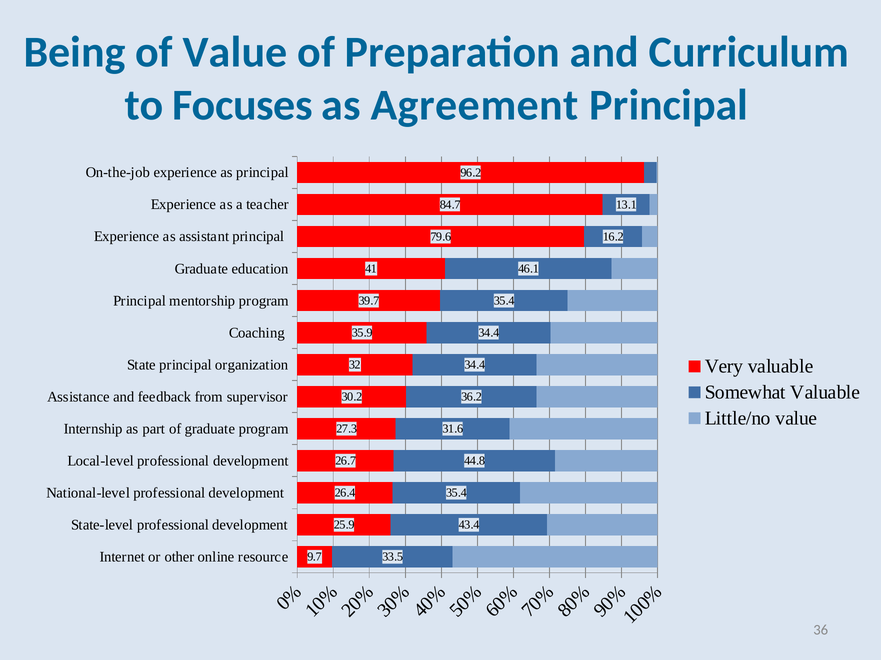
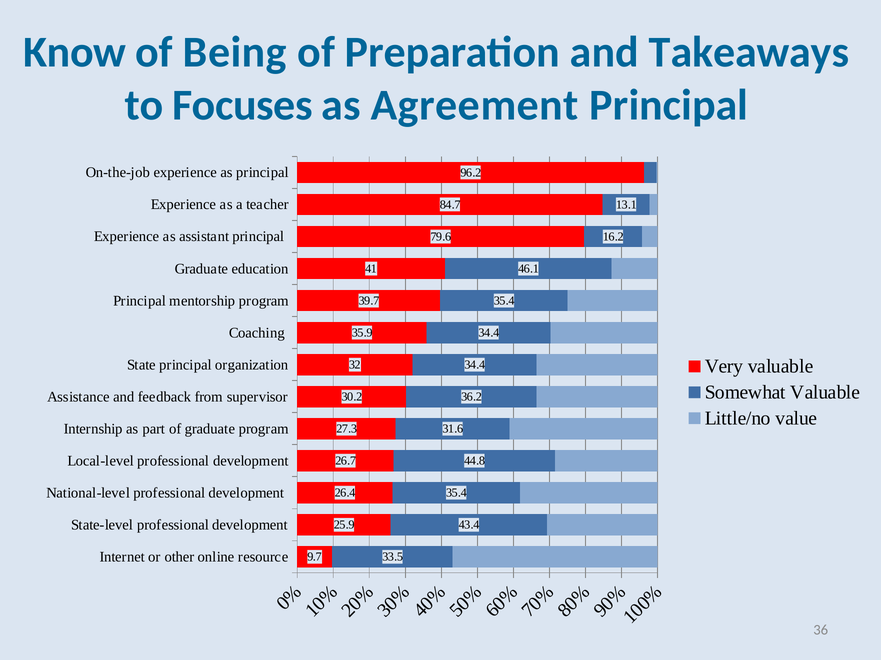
Being: Being -> Know
of Value: Value -> Being
Curriculum: Curriculum -> Takeaways
